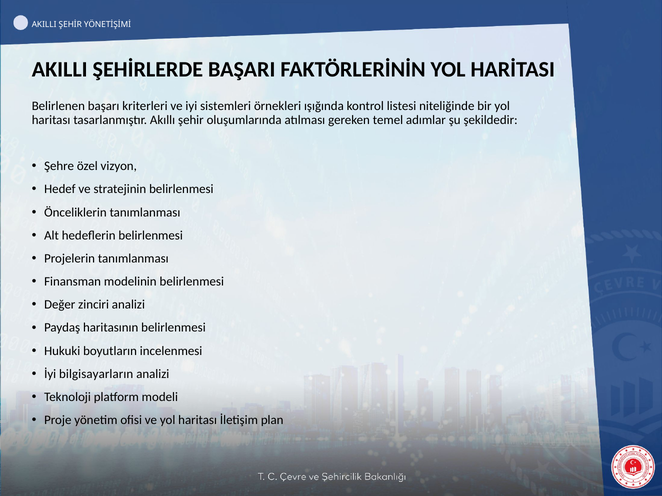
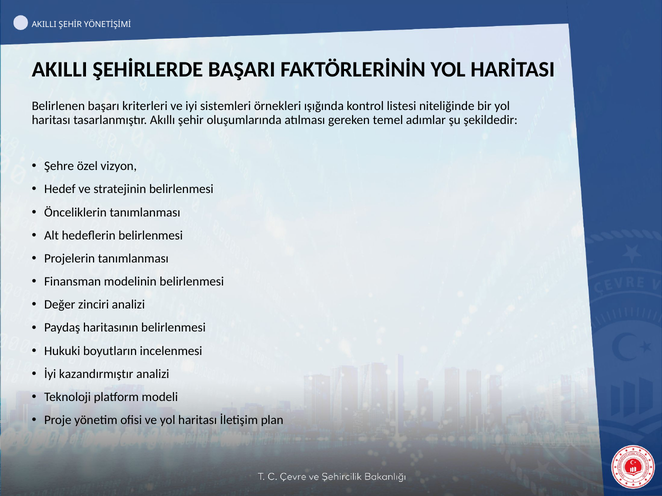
bilgisayarların: bilgisayarların -> kazandırmıştır
